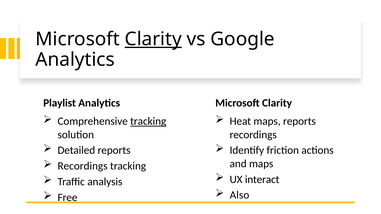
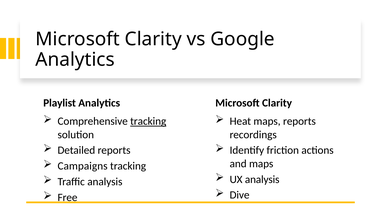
Clarity at (153, 39) underline: present -> none
Recordings at (83, 166): Recordings -> Campaigns
UX interact: interact -> analysis
Also: Also -> Dive
